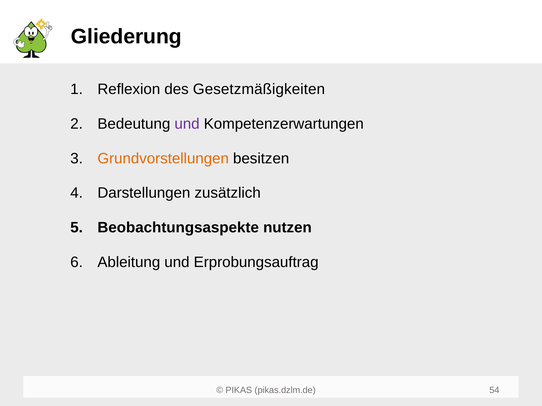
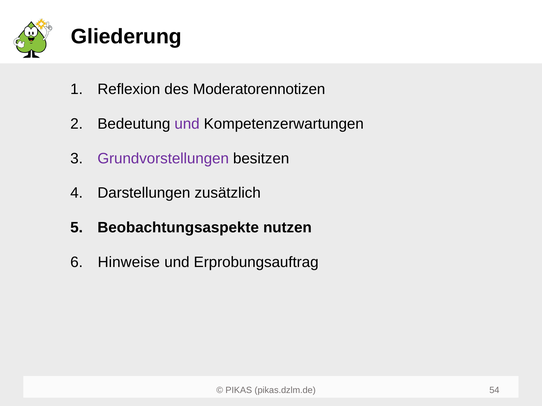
Gesetzmäßigkeiten: Gesetzmäßigkeiten -> Moderatorennotizen
Grundvorstellungen colour: orange -> purple
Ableitung: Ableitung -> Hinweise
